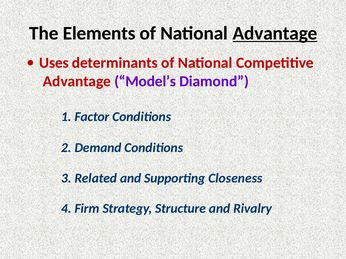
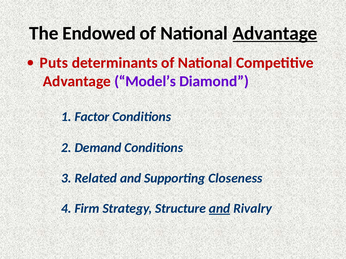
Elements: Elements -> Endowed
Uses: Uses -> Puts
and at (220, 209) underline: none -> present
